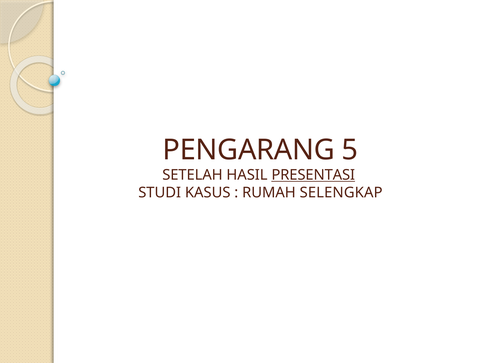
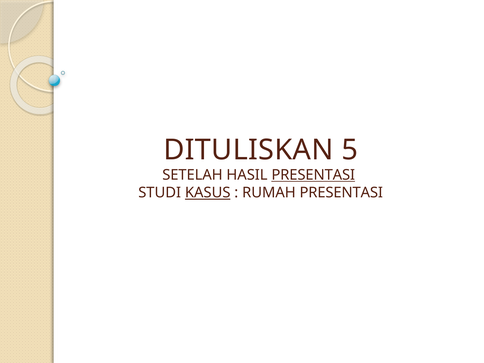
PENGARANG: PENGARANG -> DITULISKAN
KASUS underline: none -> present
RUMAH SELENGKAP: SELENGKAP -> PRESENTASI
